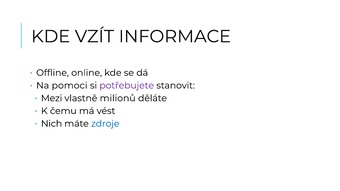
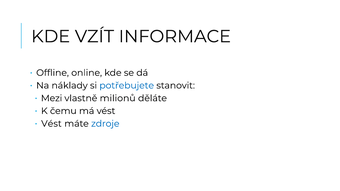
pomoci: pomoci -> náklady
potřebujete colour: purple -> blue
Nich at (52, 124): Nich -> Vést
